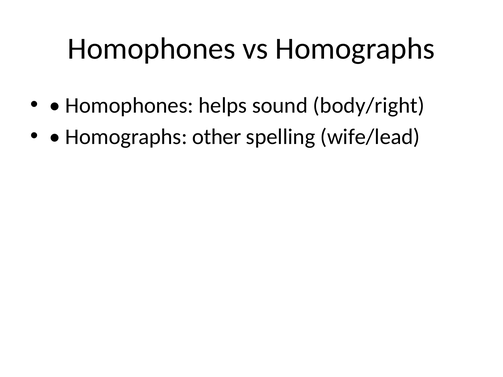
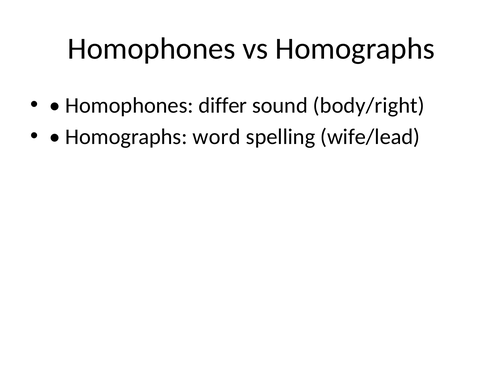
helps: helps -> differ
other: other -> word
